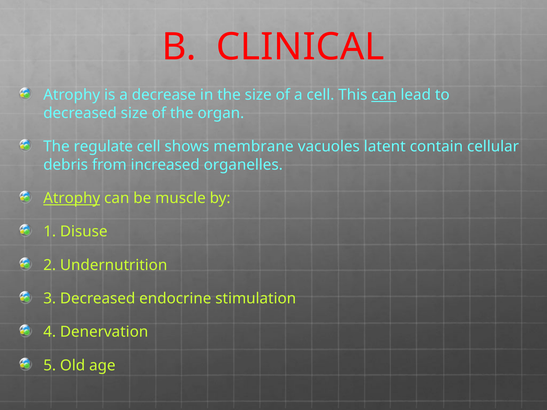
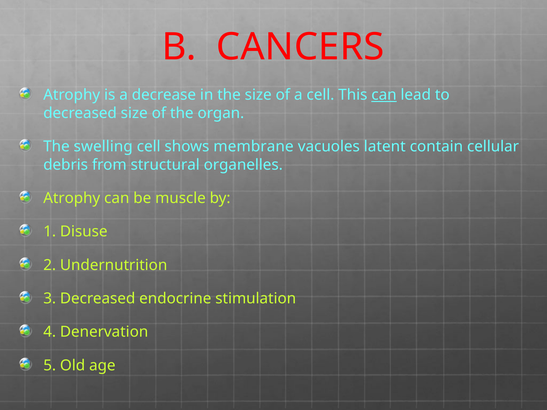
CLINICAL: CLINICAL -> CANCERS
regulate: regulate -> swelling
increased: increased -> structural
Atrophy at (72, 198) underline: present -> none
